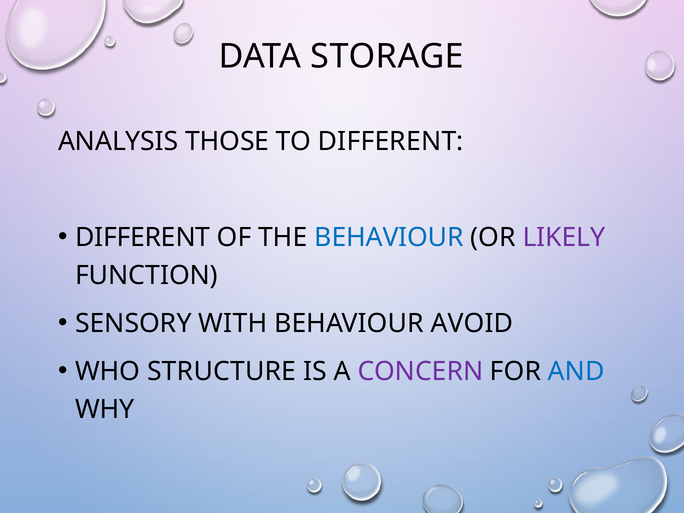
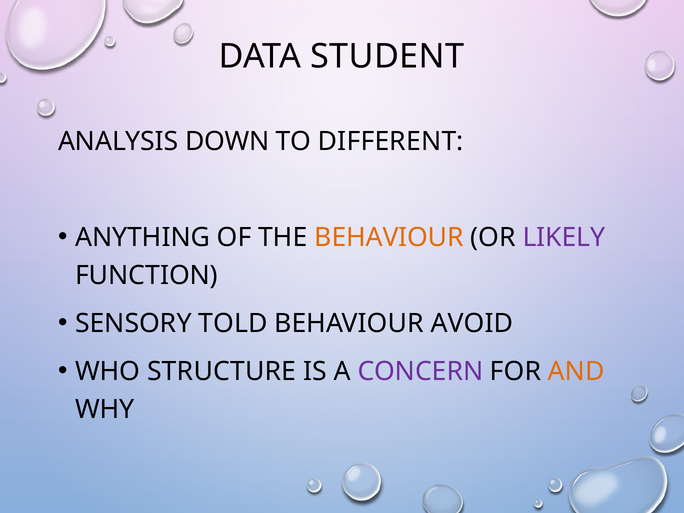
STORAGE: STORAGE -> STUDENT
THOSE: THOSE -> DOWN
DIFFERENT at (143, 237): DIFFERENT -> ANYTHING
BEHAVIOUR at (389, 237) colour: blue -> orange
WITH: WITH -> TOLD
AND colour: blue -> orange
